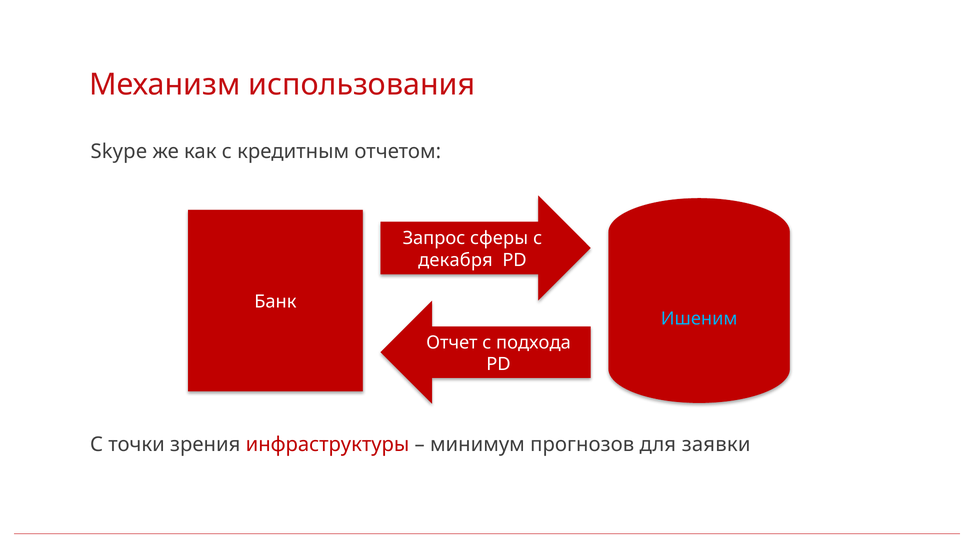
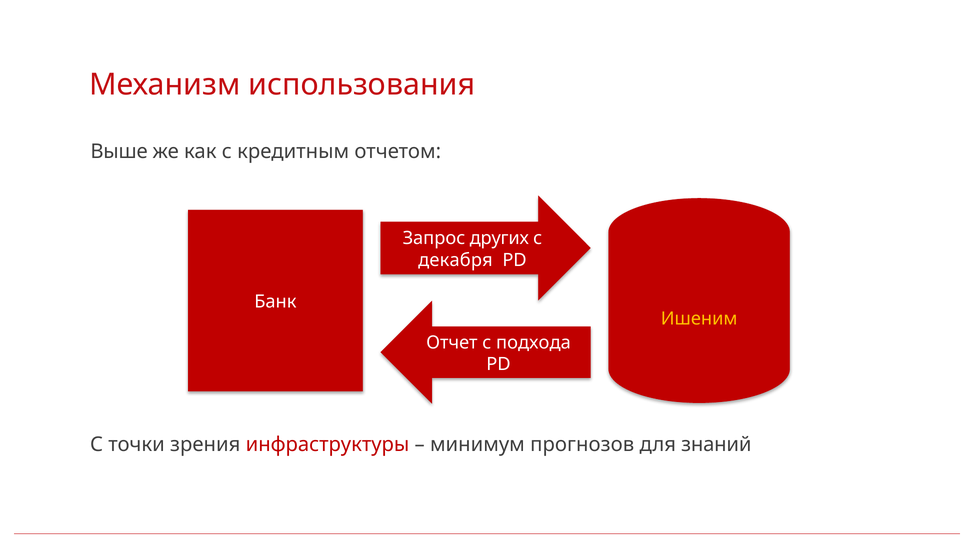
Skype: Skype -> Выше
сферы: сферы -> других
Ишеним colour: light blue -> yellow
заявки: заявки -> знаний
